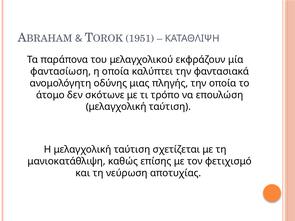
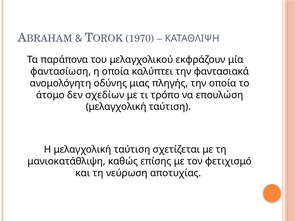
1951: 1951 -> 1970
σκότωνε: σκότωνε -> σχεδίων
